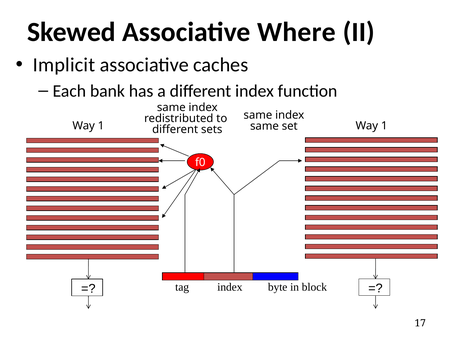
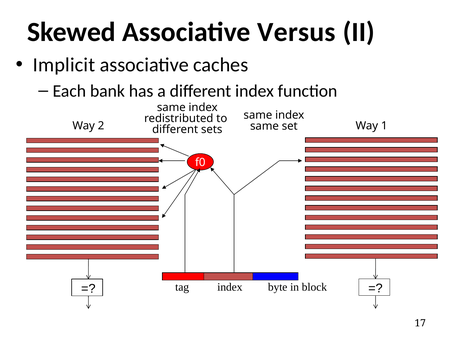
Where: Where -> Versus
1 at (101, 126): 1 -> 2
